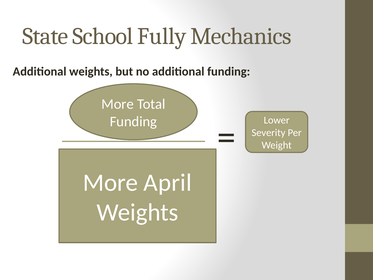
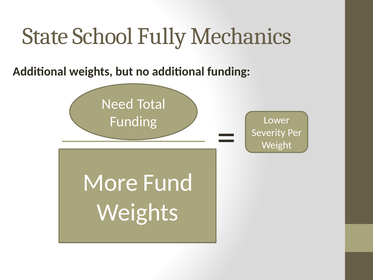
More at (118, 104): More -> Need
April: April -> Fund
